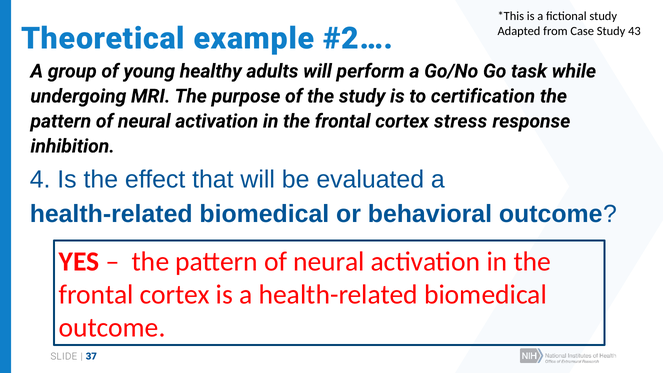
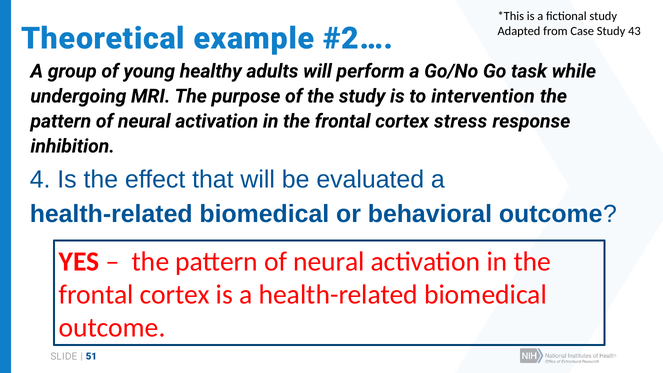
certification: certification -> intervention
37: 37 -> 51
